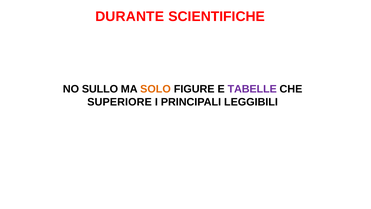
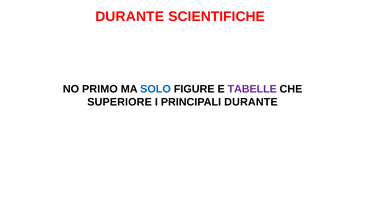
SULLO: SULLO -> PRIMO
SOLO colour: orange -> blue
PRINCIPALI LEGGIBILI: LEGGIBILI -> DURANTE
